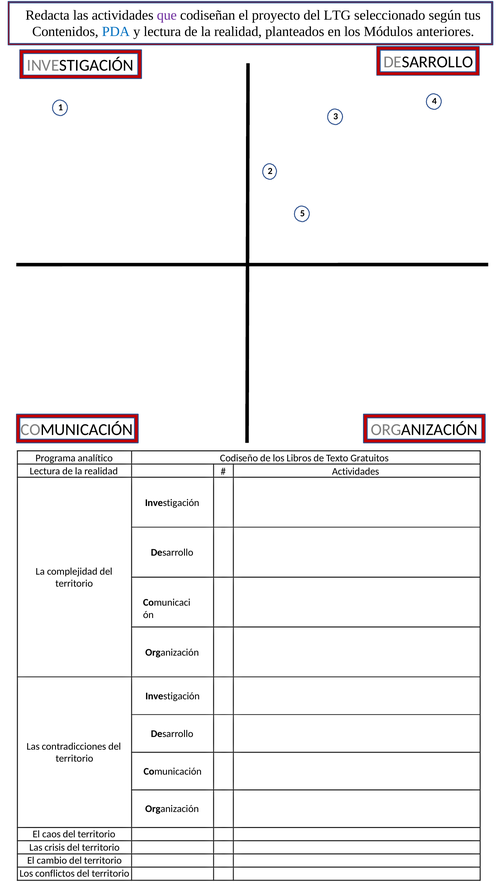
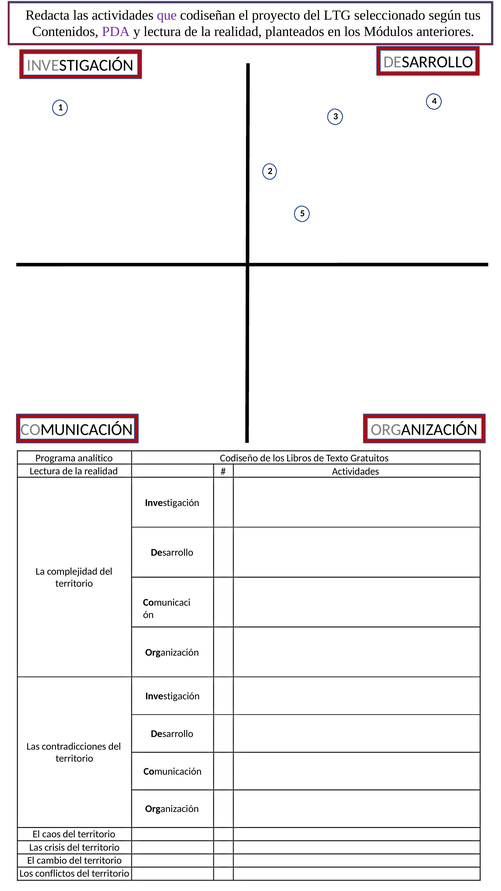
PDA colour: blue -> purple
